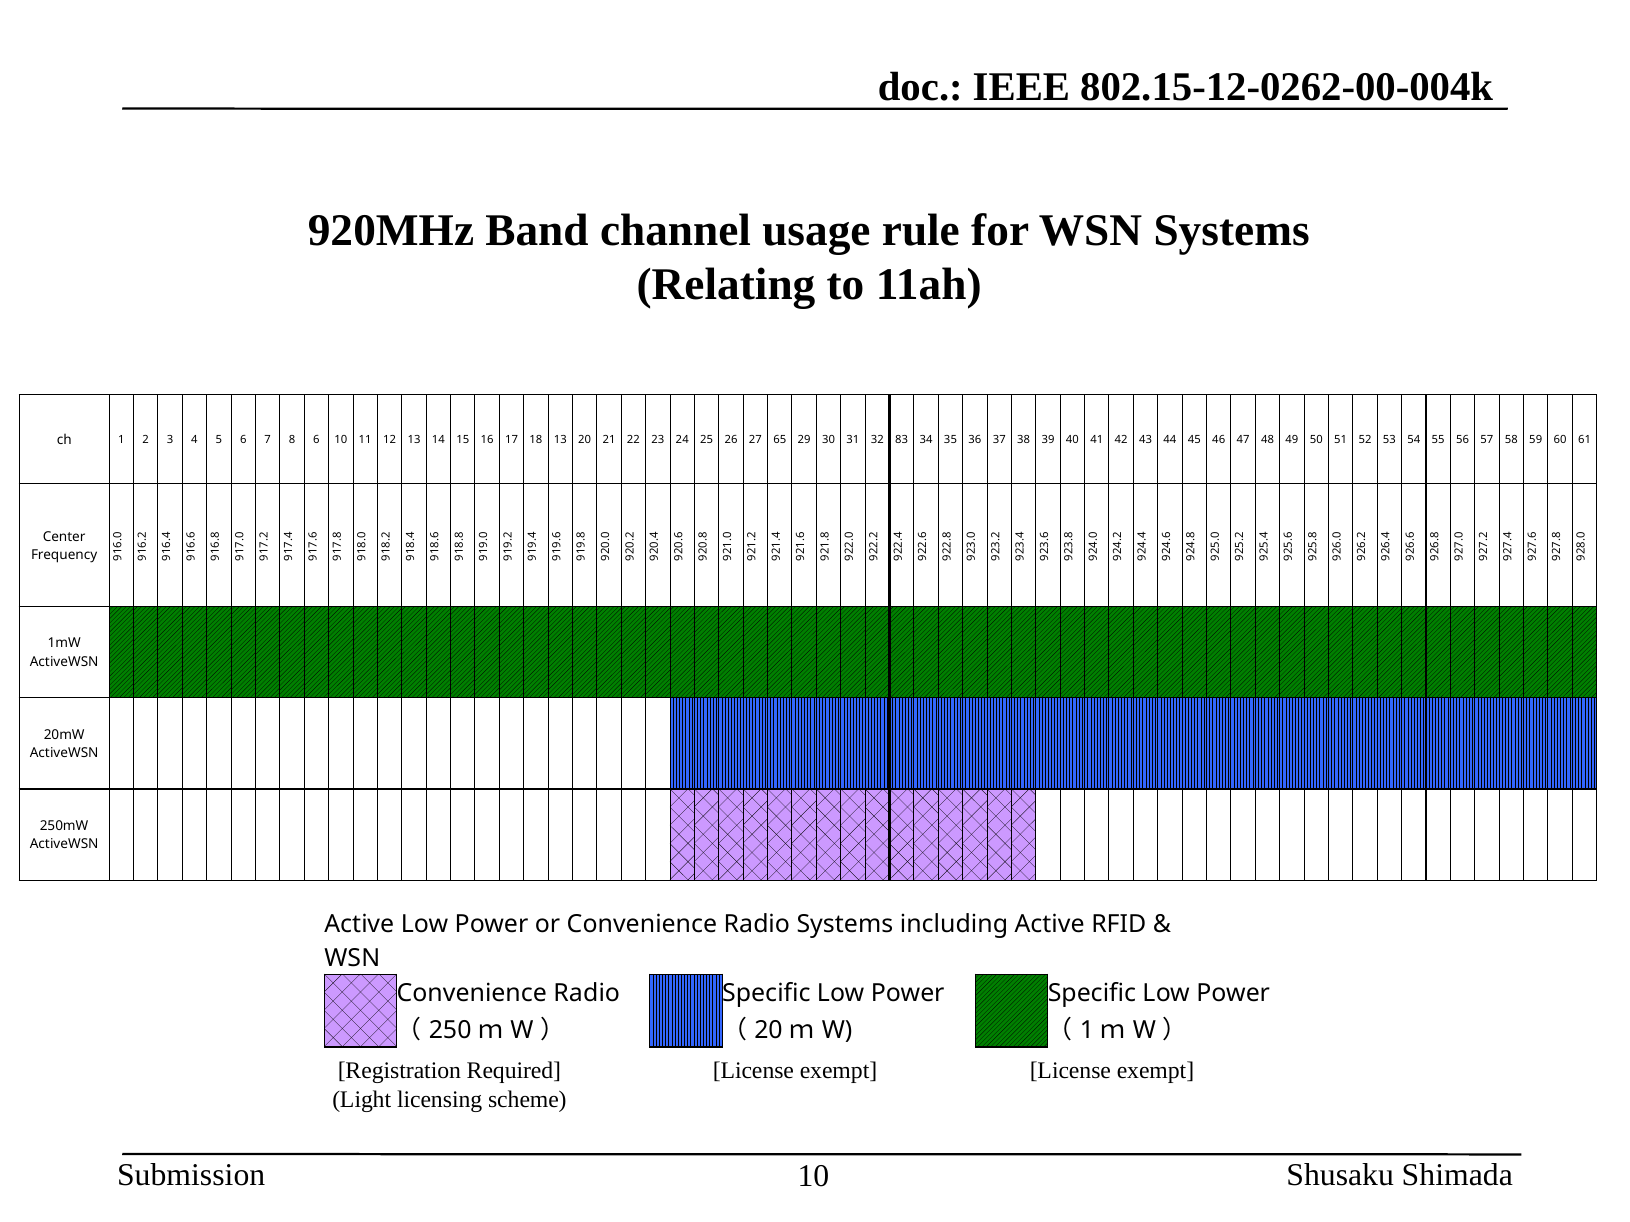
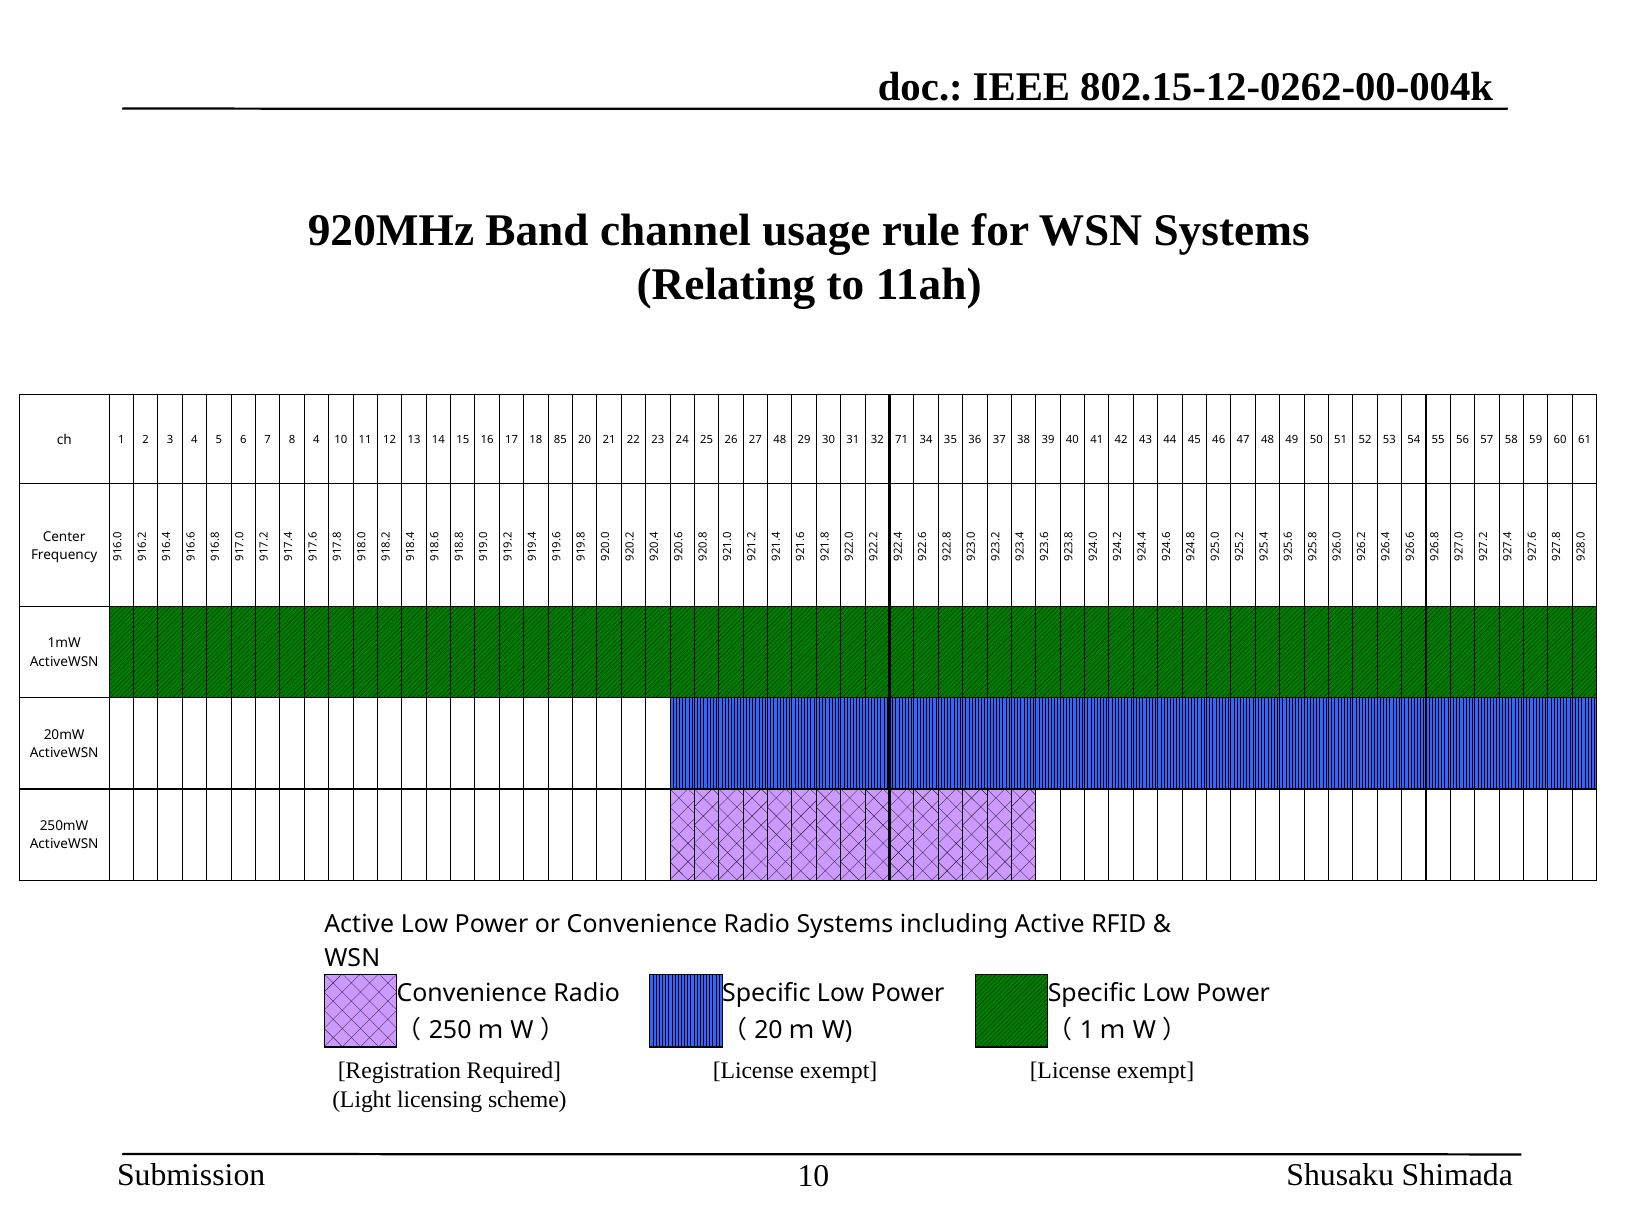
7 8 6: 6 -> 4
18 13: 13 -> 85
27 65: 65 -> 48
83: 83 -> 71
